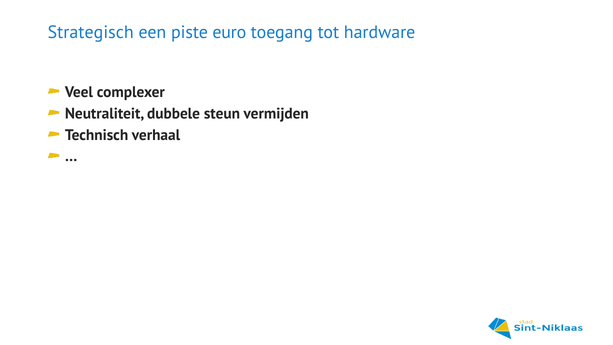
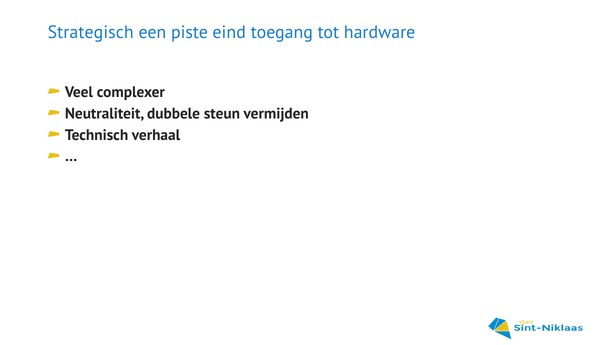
euro: euro -> eind
